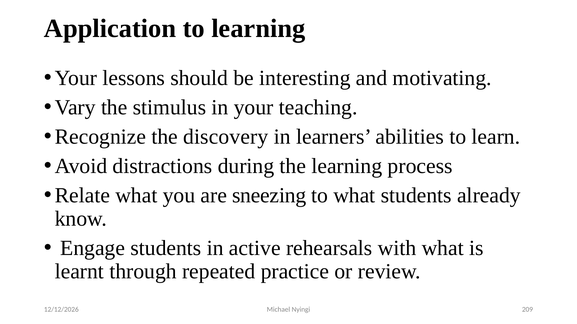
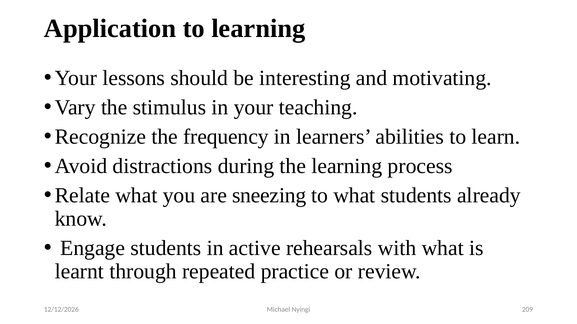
discovery: discovery -> frequency
